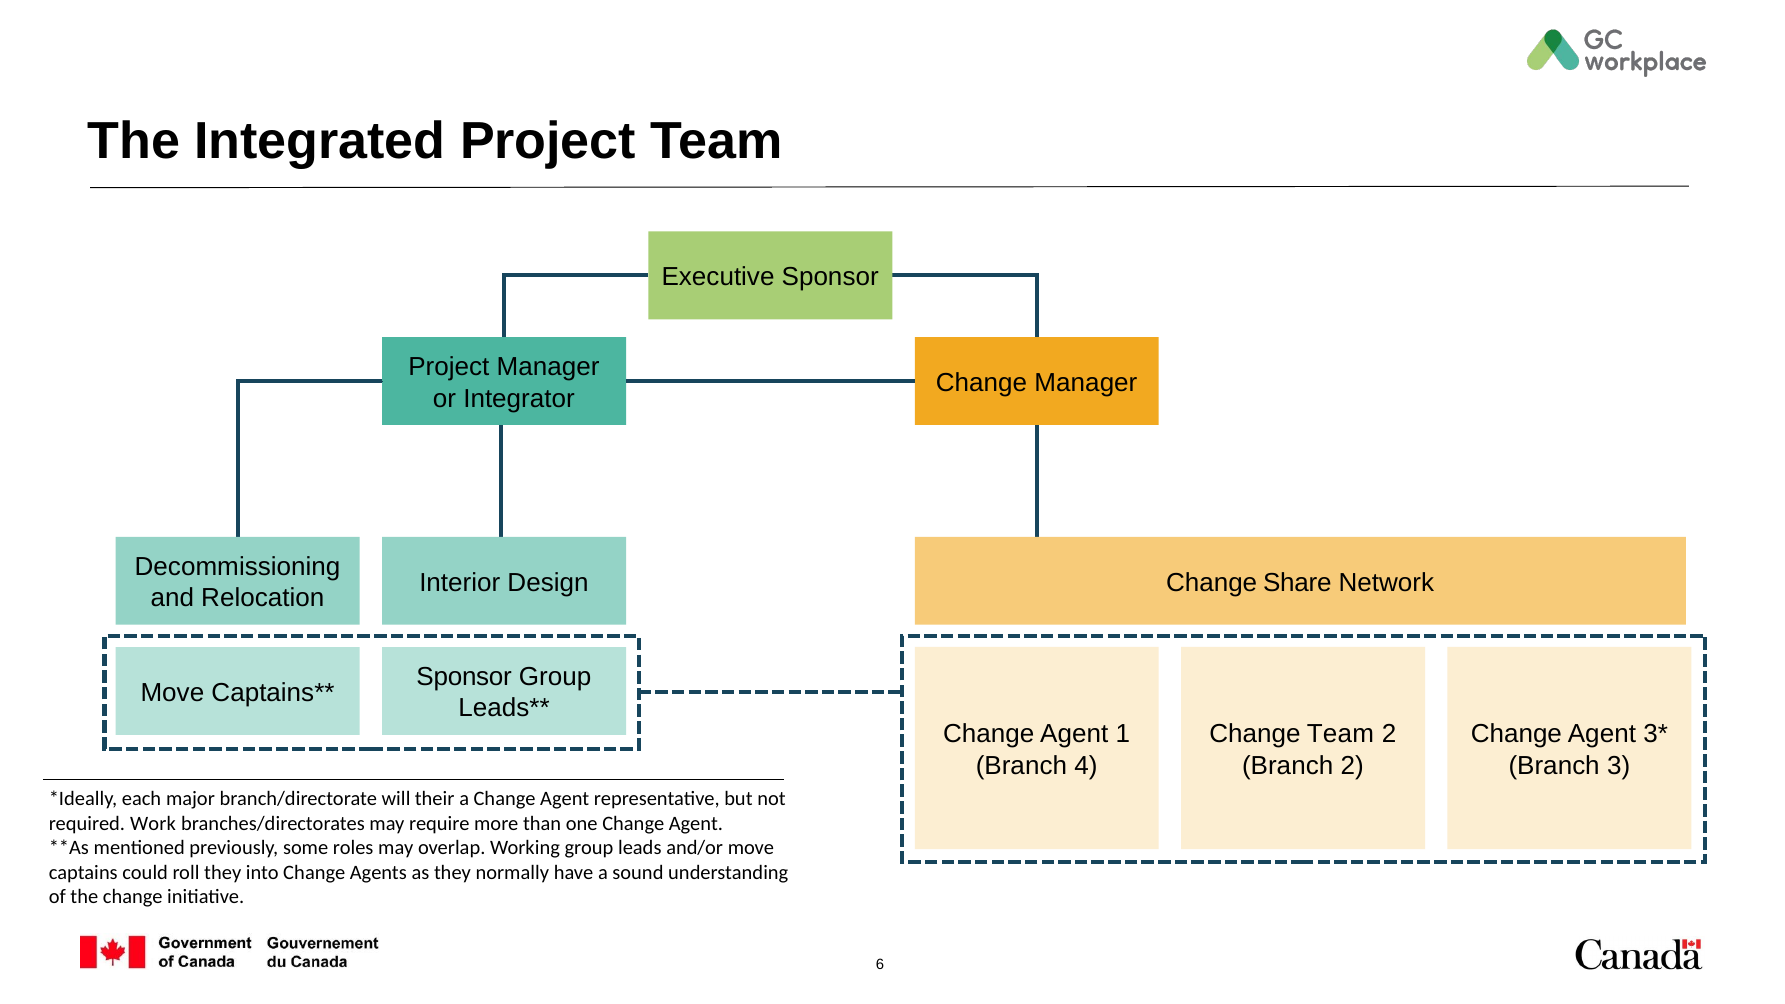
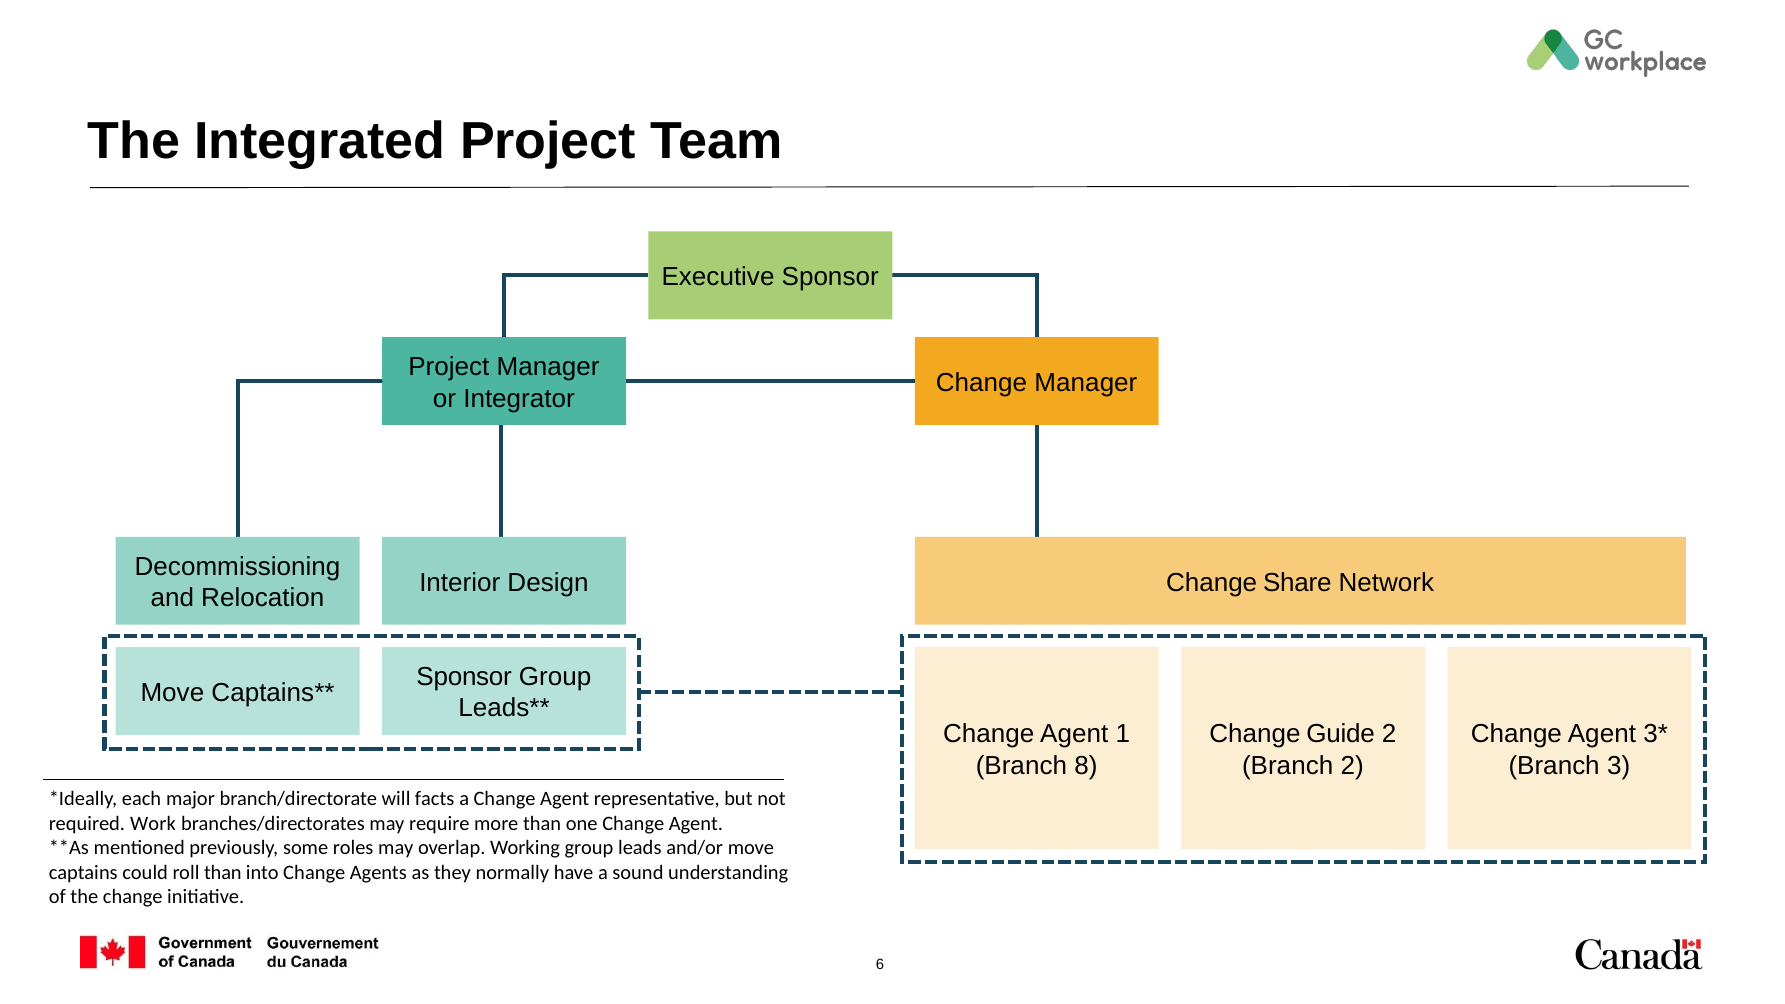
Change Team: Team -> Guide
4: 4 -> 8
their: their -> facts
roll they: they -> than
